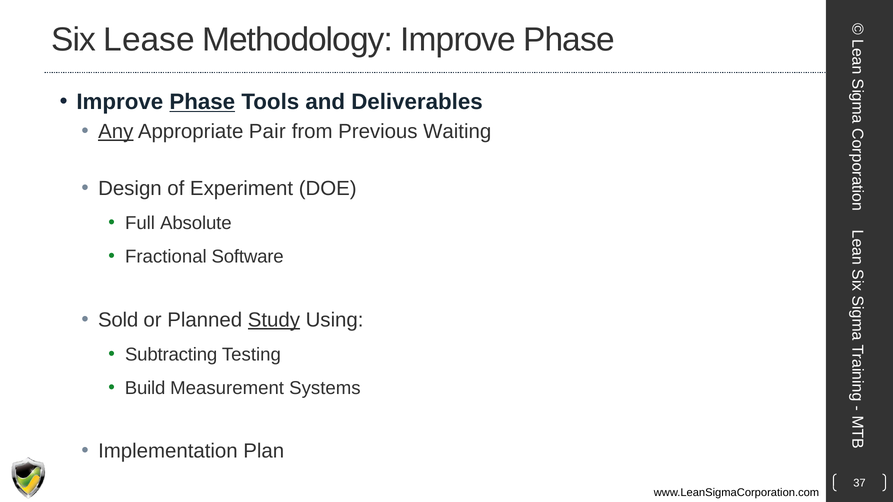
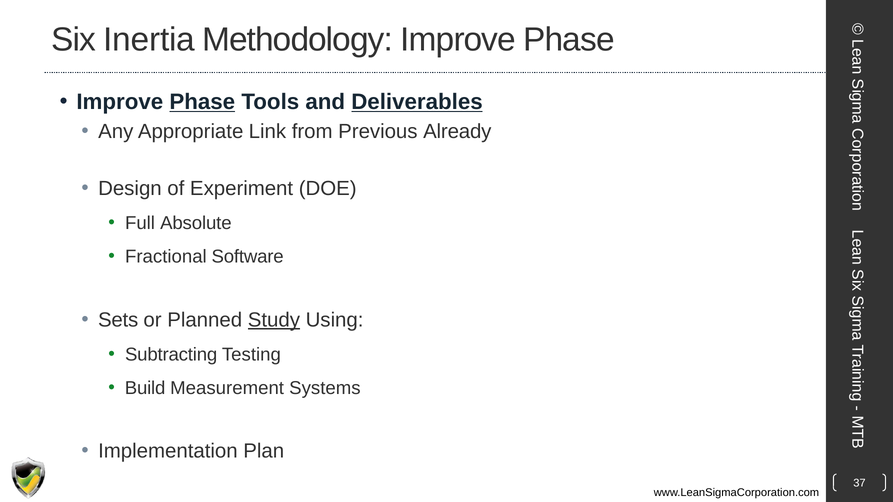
Lease: Lease -> Inertia
Deliverables underline: none -> present
Any underline: present -> none
Pair: Pair -> Link
Waiting: Waiting -> Already
Sold: Sold -> Sets
